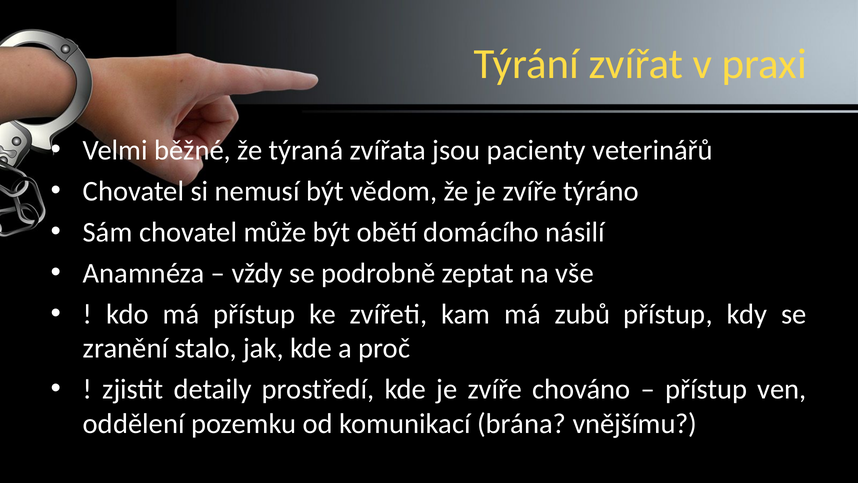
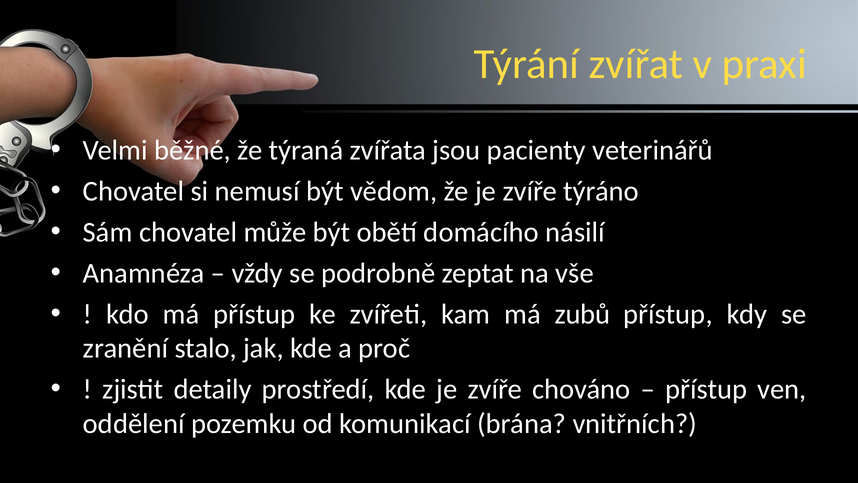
vnějšímu: vnějšímu -> vnitřních
